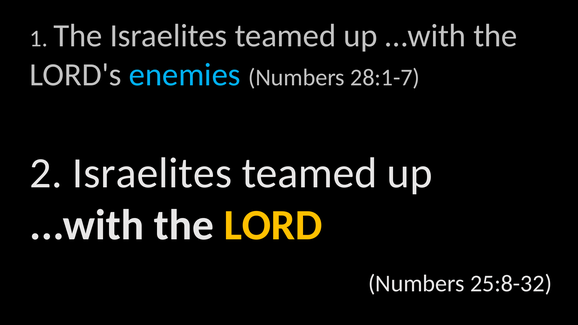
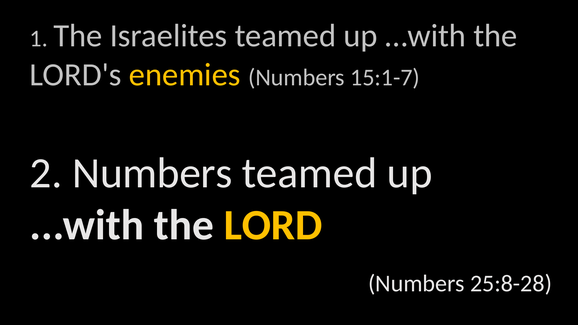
enemies colour: light blue -> yellow
28:1-7: 28:1-7 -> 15:1-7
2 Israelites: Israelites -> Numbers
25:8-32: 25:8-32 -> 25:8-28
